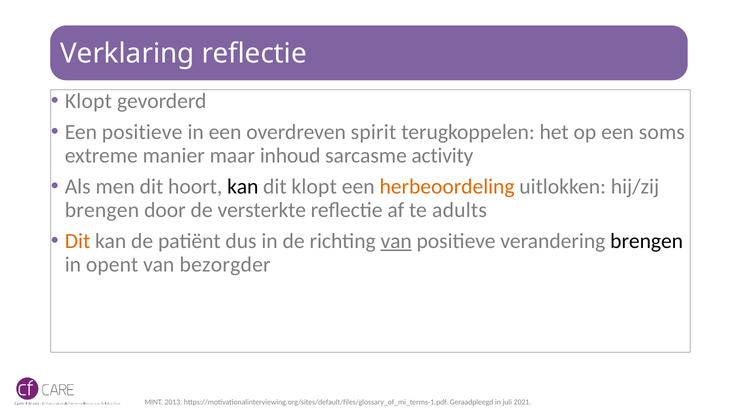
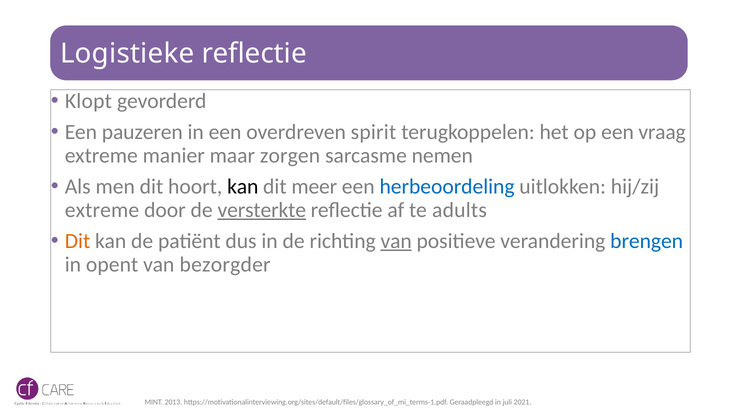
Verklaring: Verklaring -> Logistieke
Een positieve: positieve -> pauzeren
soms: soms -> vraag
inhoud: inhoud -> zorgen
activity: activity -> nemen
dit klopt: klopt -> meer
herbeoordeling colour: orange -> blue
brengen at (102, 210): brengen -> extreme
versterkte underline: none -> present
brengen at (647, 241) colour: black -> blue
